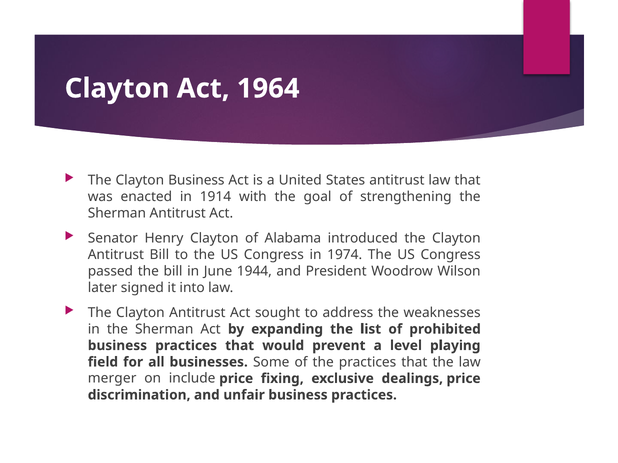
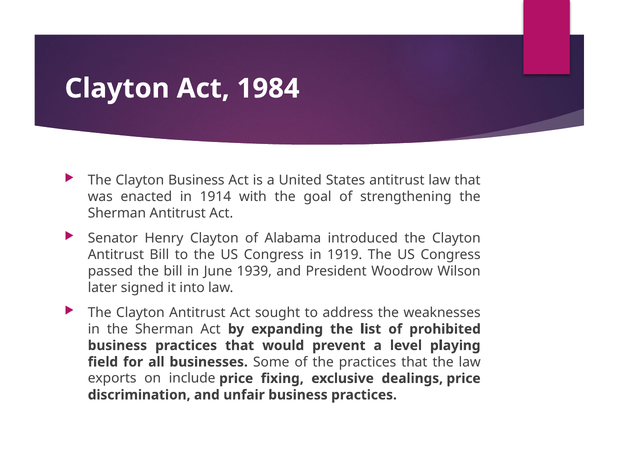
1964: 1964 -> 1984
1974: 1974 -> 1919
1944: 1944 -> 1939
merger: merger -> exports
